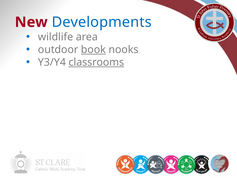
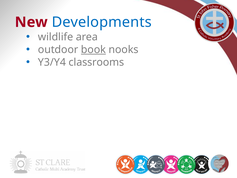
classrooms underline: present -> none
